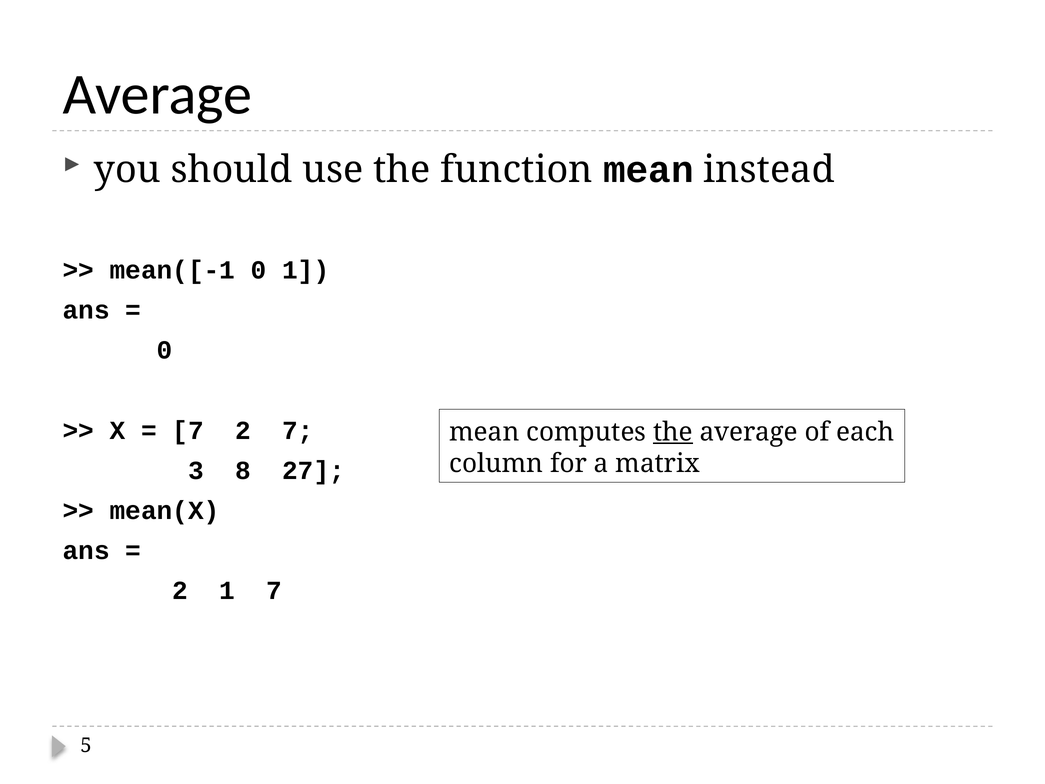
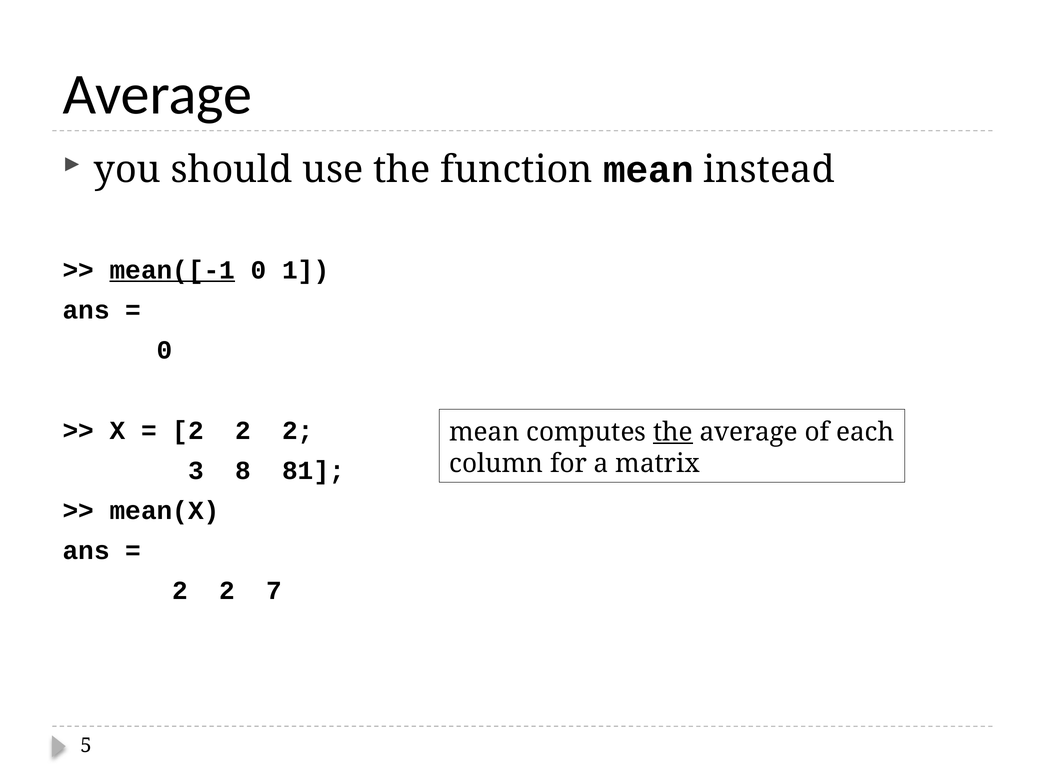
mean([-1 underline: none -> present
7 at (188, 430): 7 -> 2
7 at (298, 430): 7 -> 2
27: 27 -> 81
1 at (227, 591): 1 -> 2
